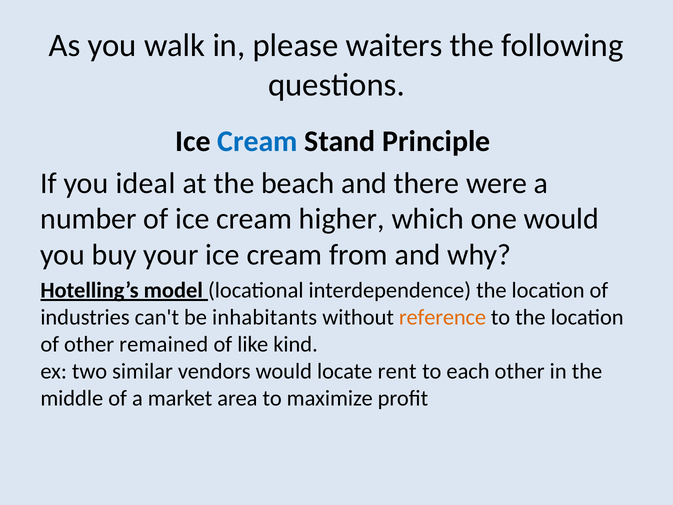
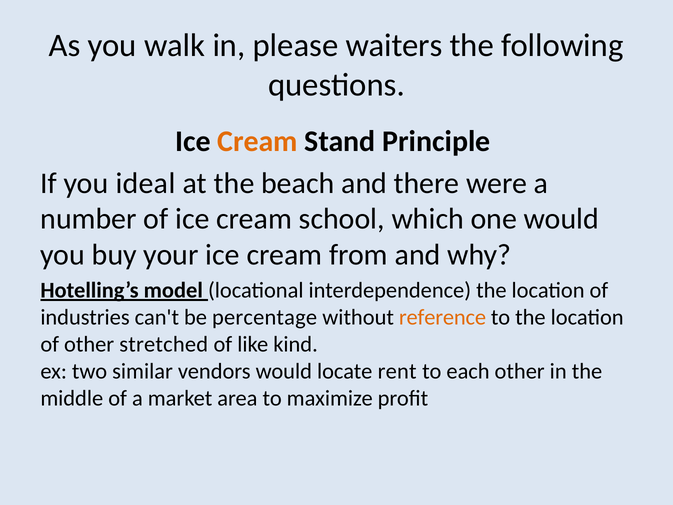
Cream at (258, 141) colour: blue -> orange
higher: higher -> school
inhabitants: inhabitants -> percentage
remained: remained -> stretched
